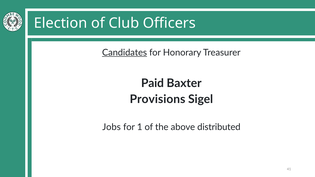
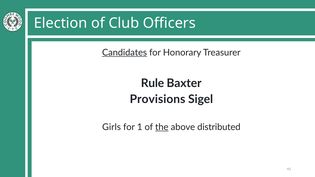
Paid: Paid -> Rule
Jobs: Jobs -> Girls
the underline: none -> present
